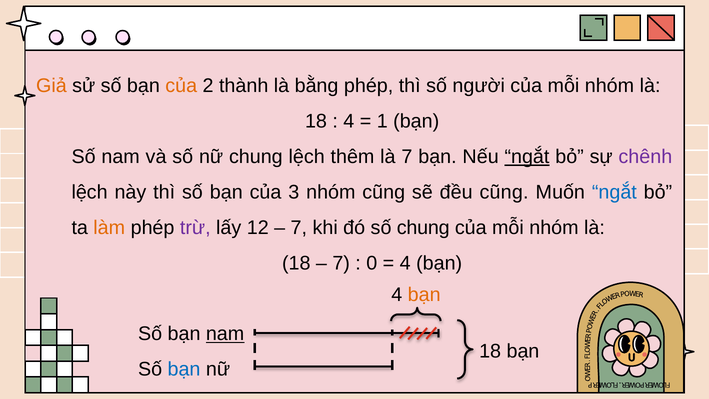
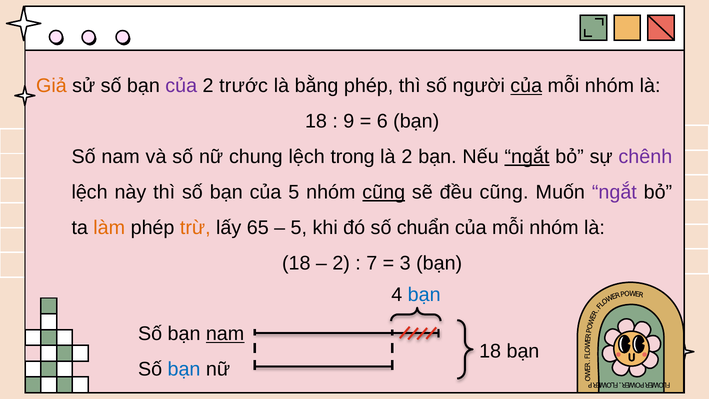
của at (181, 86) colour: orange -> purple
thành: thành -> trước
của at (526, 86) underline: none -> present
4 at (349, 121): 4 -> 9
1: 1 -> 6
thêm: thêm -> trong
là 7: 7 -> 2
của 3: 3 -> 5
cũng at (384, 192) underline: none -> present
ngắt at (614, 192) colour: blue -> purple
trừ colour: purple -> orange
12: 12 -> 65
7 at (299, 228): 7 -> 5
số chung: chung -> chuẩn
7 at (341, 263): 7 -> 2
0: 0 -> 7
4 at (405, 263): 4 -> 3
bạn at (424, 294) colour: orange -> blue
